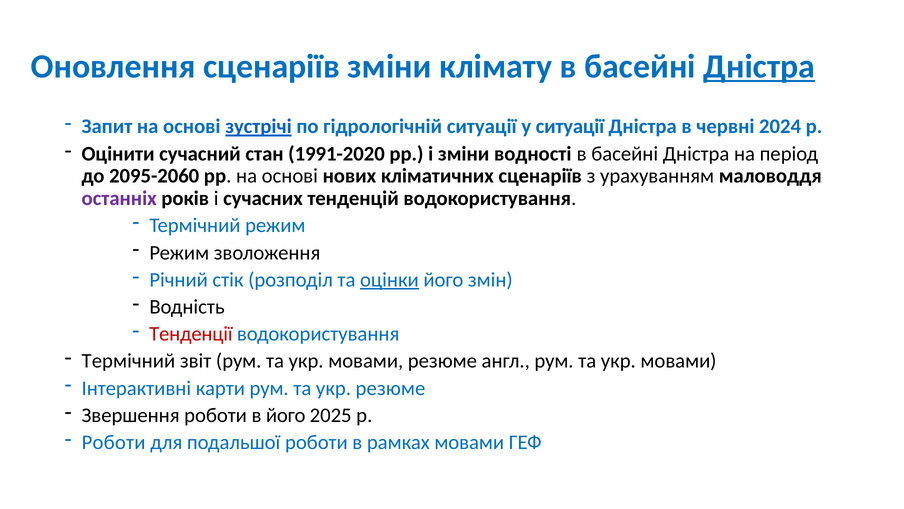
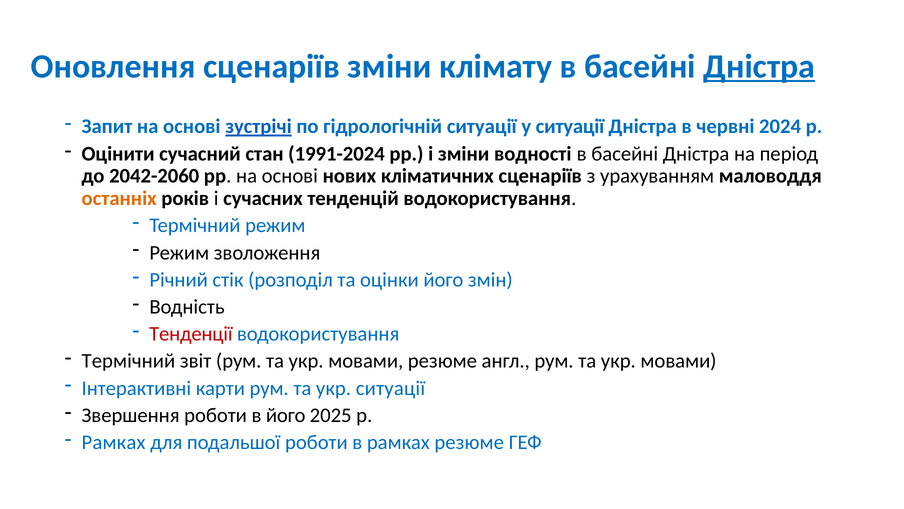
1991-2020: 1991-2020 -> 1991-2024
2095-2060: 2095-2060 -> 2042-2060
останніх colour: purple -> orange
оцінки underline: present -> none
укр резюме: резюме -> ситуації
Роботи at (114, 442): Роботи -> Рамках
рамках мовами: мовами -> резюме
